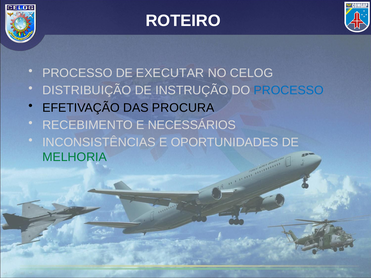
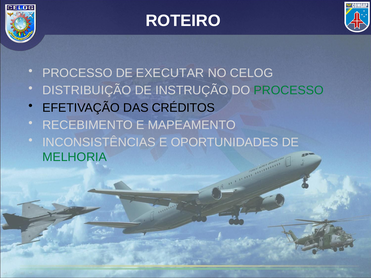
PROCESSO at (289, 90) colour: blue -> green
PROCURA: PROCURA -> CRÉDITOS
NECESSÁRIOS: NECESSÁRIOS -> MAPEAMENTO
